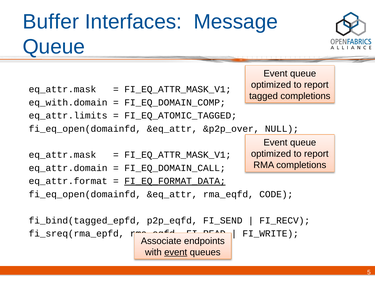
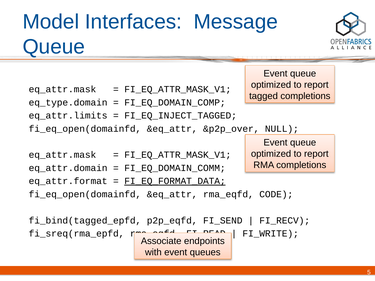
Buffer: Buffer -> Model
eq_with.domain: eq_with.domain -> eq_type.domain
FI_EQ_ATOMIC_TAGGED: FI_EQ_ATOMIC_TAGGED -> FI_EQ_INJECT_TAGGED
FI_EQ_DOMAIN_CALL: FI_EQ_DOMAIN_CALL -> FI_EQ_DOMAIN_COMM
event at (176, 252) underline: present -> none
